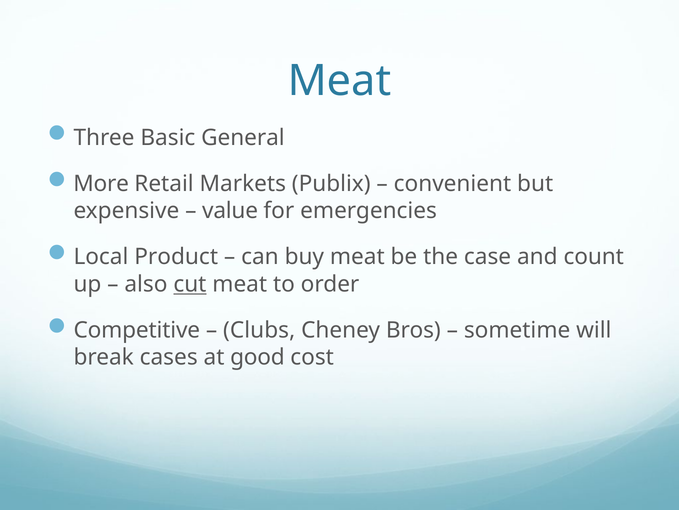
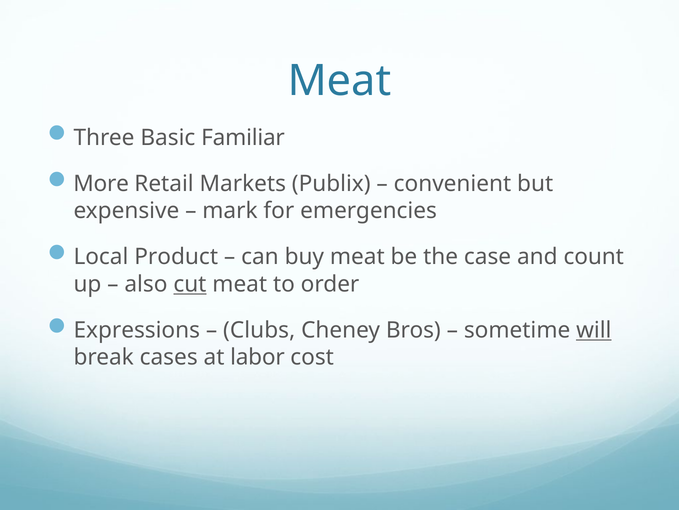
General: General -> Familiar
value: value -> mark
Competitive: Competitive -> Expressions
will underline: none -> present
good: good -> labor
